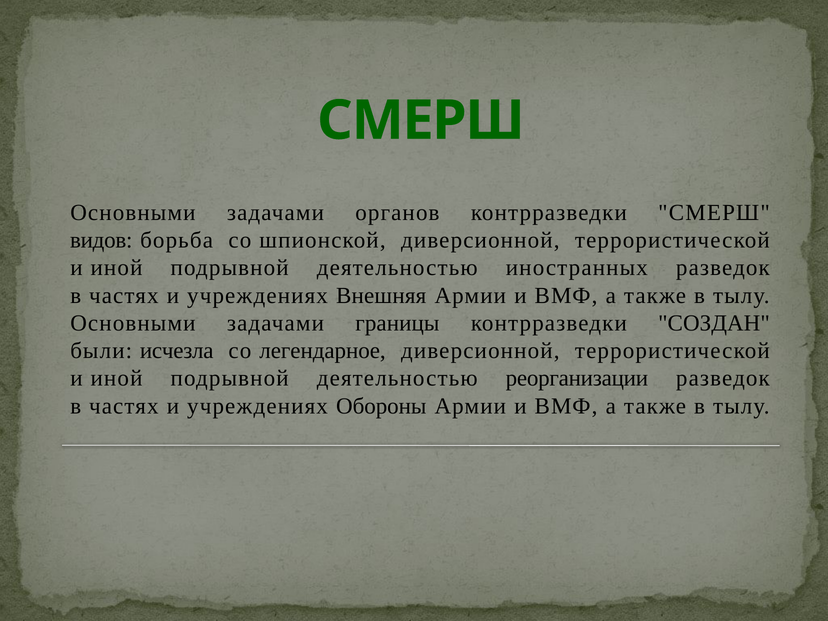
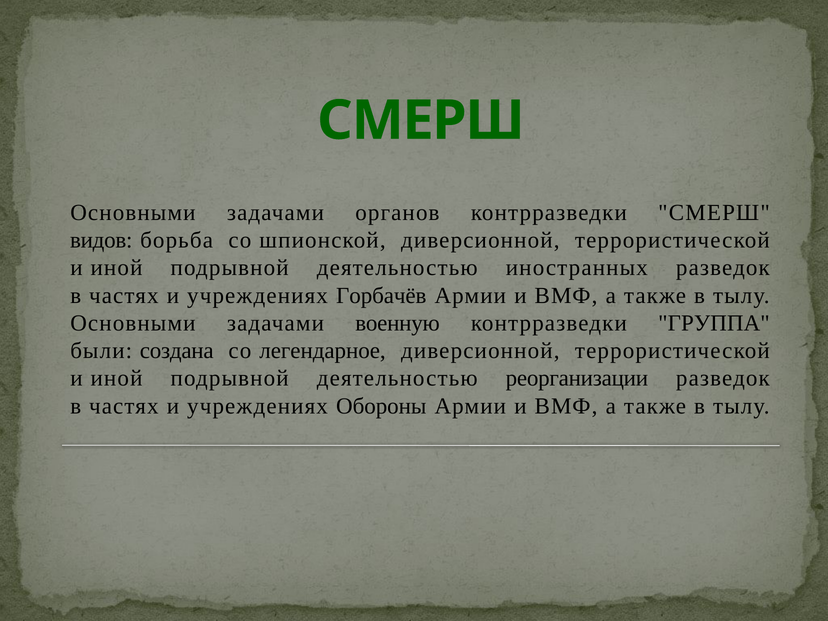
Внешняя: Внешняя -> Горбачёв
границы: границы -> военную
СОЗДАН: СОЗДАН -> ГРУППА
исчезла: исчезла -> создана
